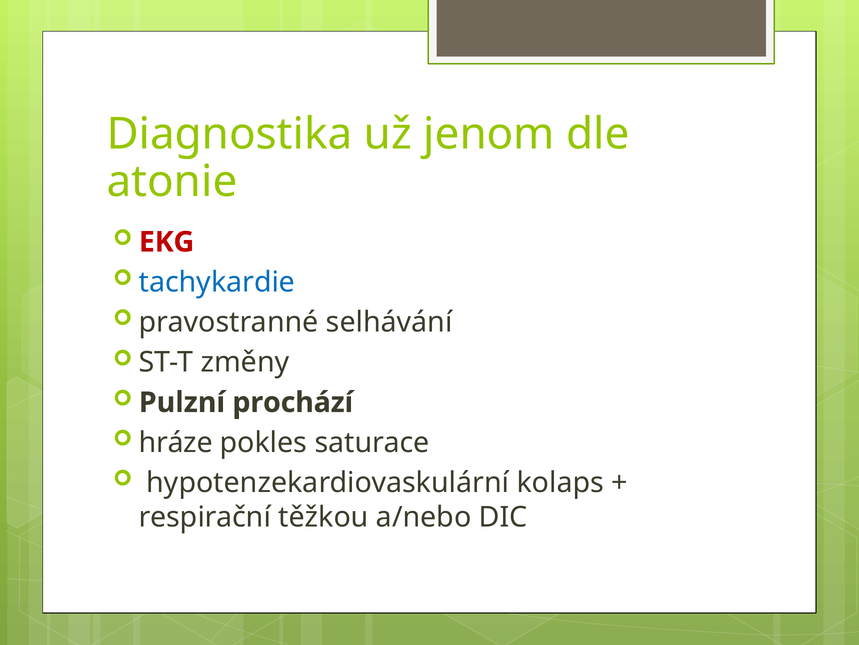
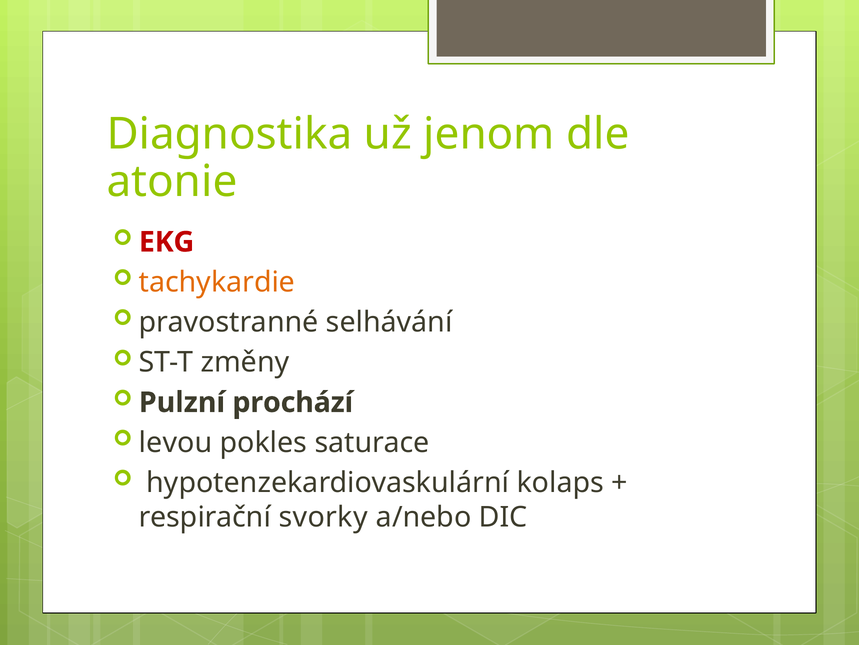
tachykardie colour: blue -> orange
hráze: hráze -> levou
těžkou: těžkou -> svorky
